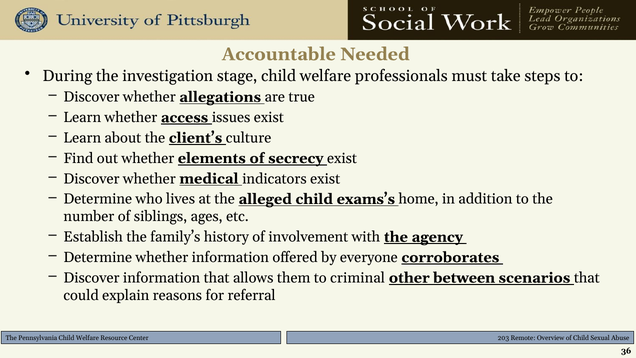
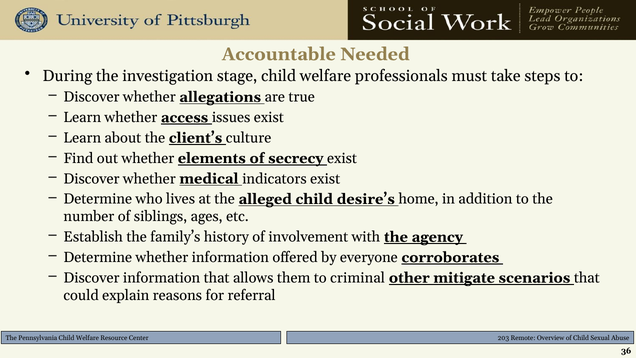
exams’s: exams’s -> desire’s
between: between -> mitigate
